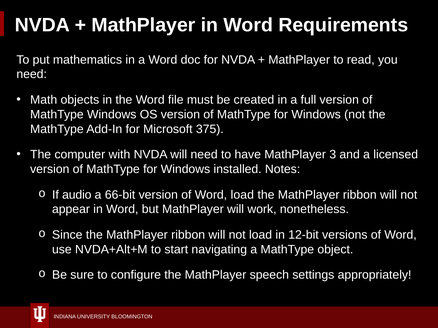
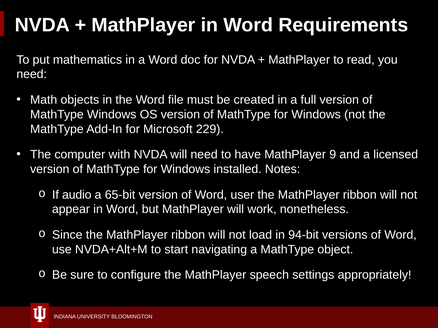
375: 375 -> 229
3: 3 -> 9
66-bit: 66-bit -> 65-bit
Word load: load -> user
12-bit: 12-bit -> 94-bit
